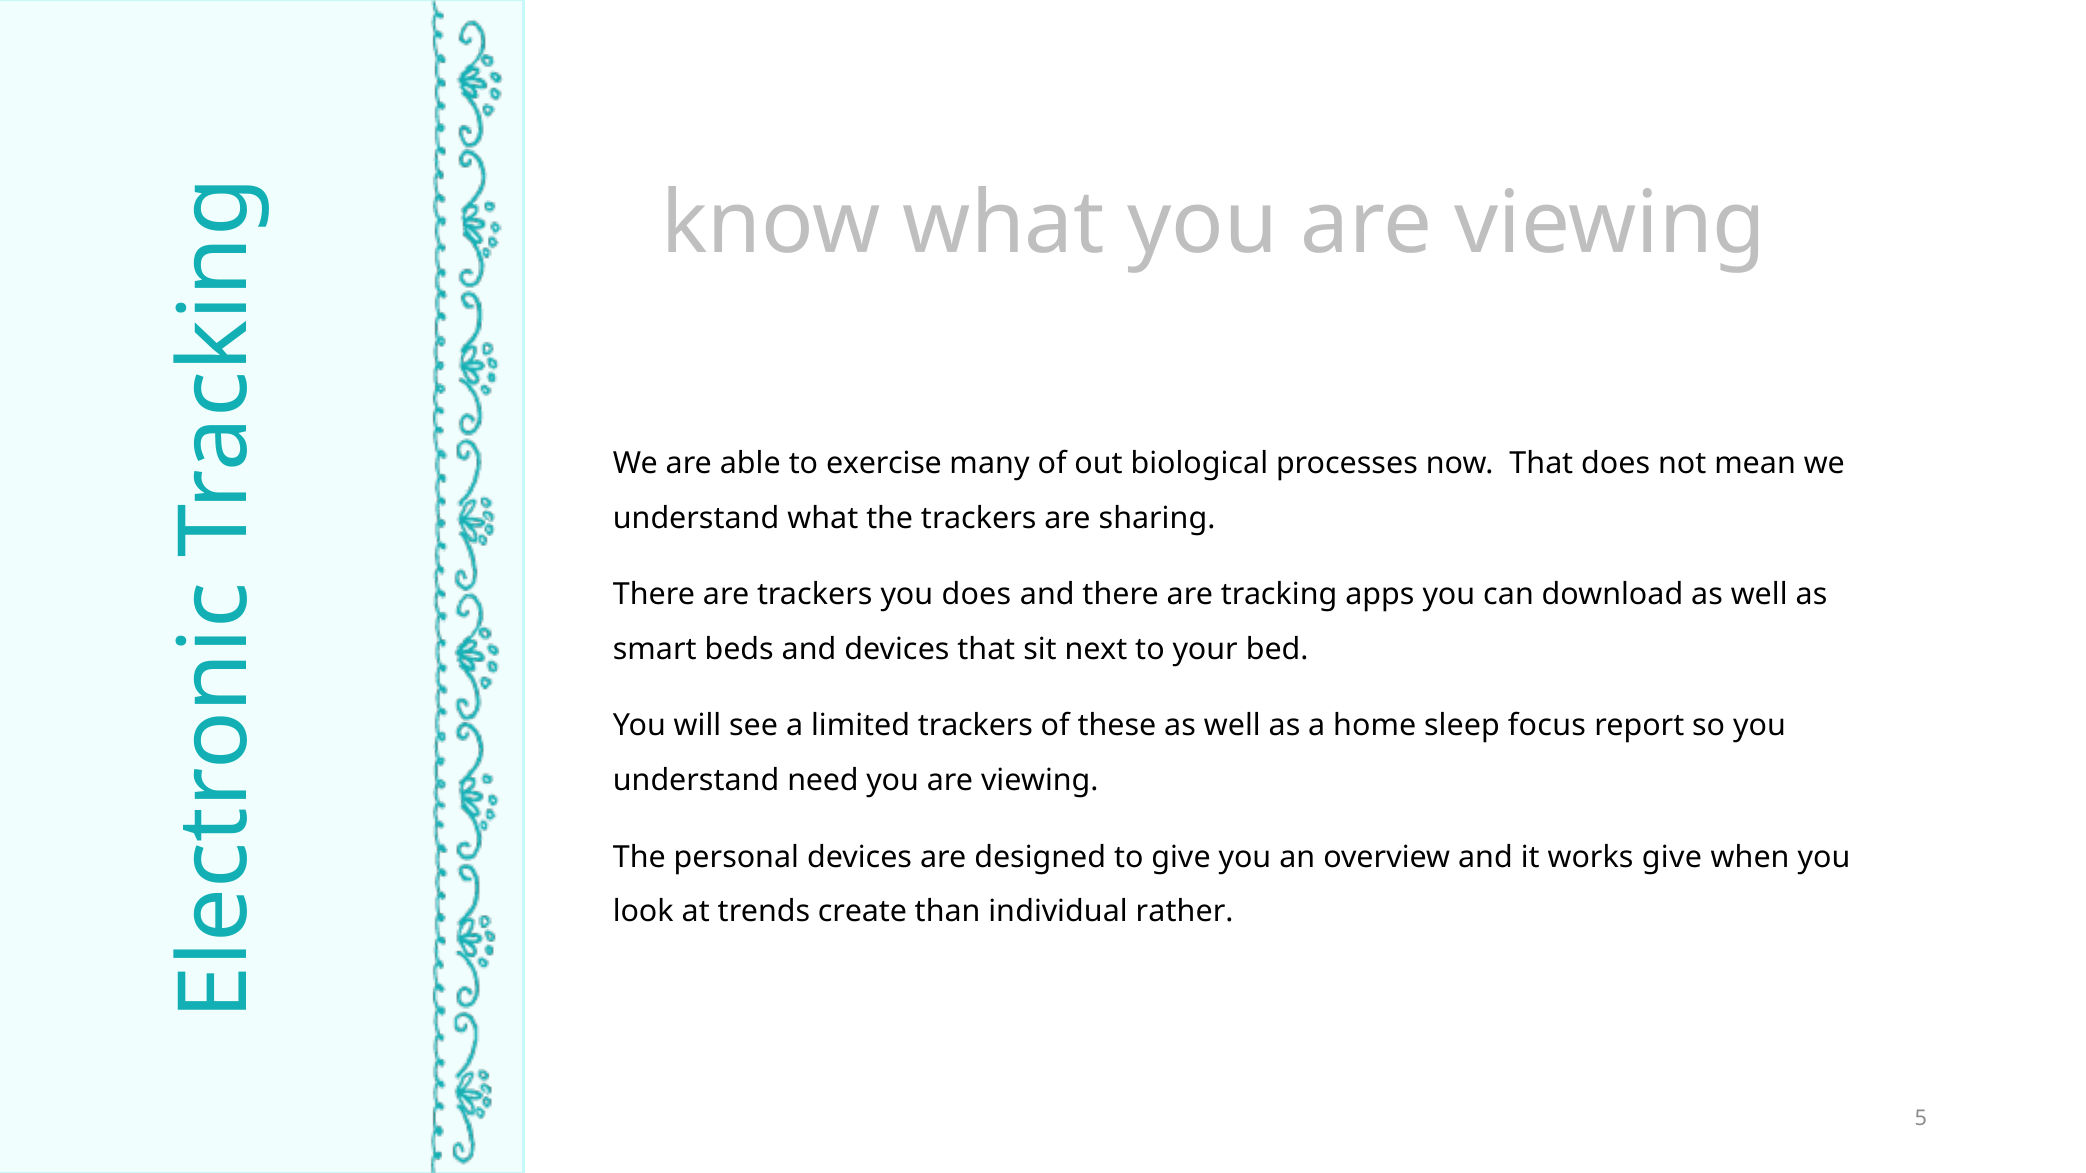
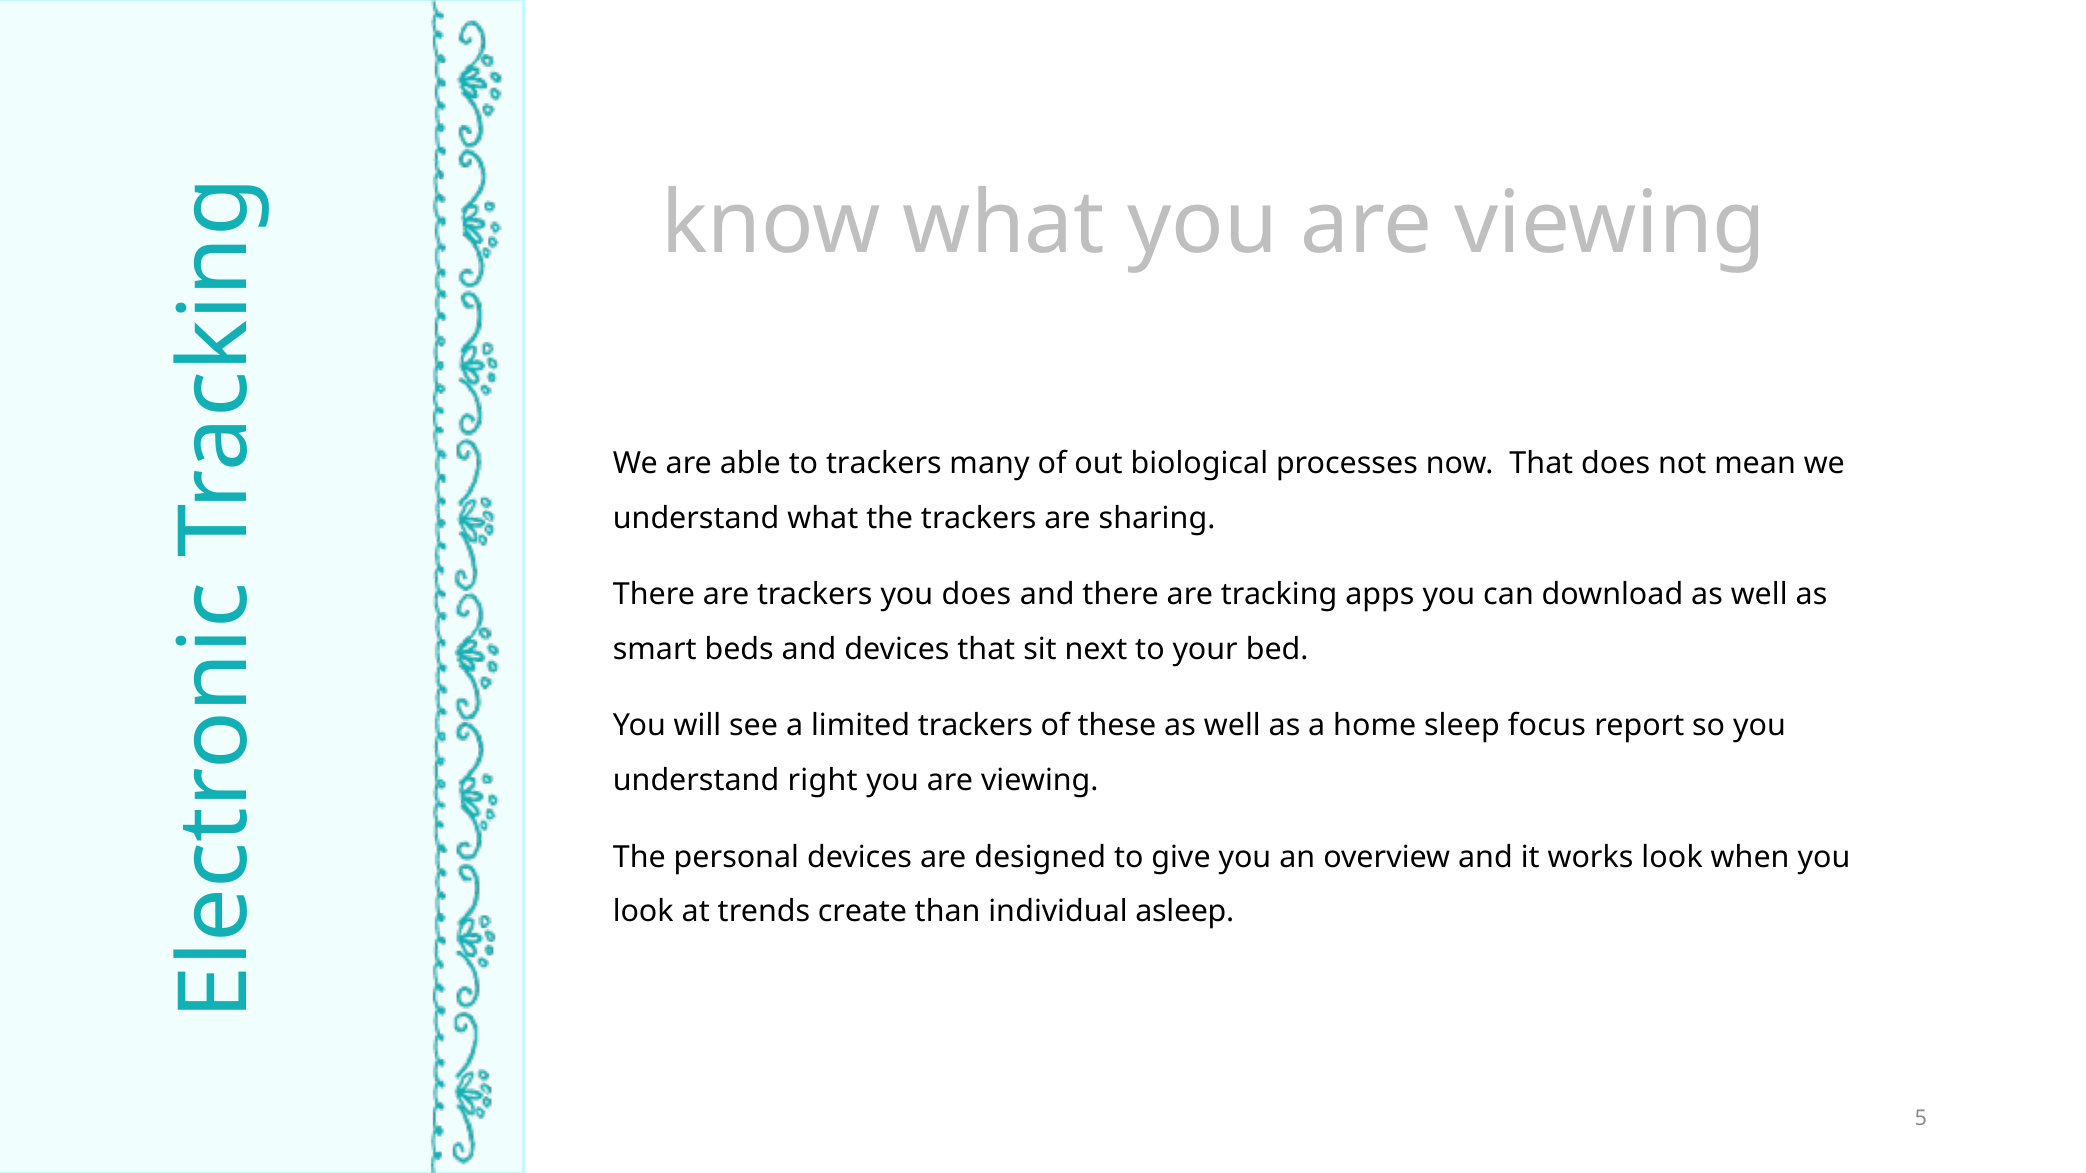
to exercise: exercise -> trackers
need: need -> right
works give: give -> look
rather: rather -> asleep
